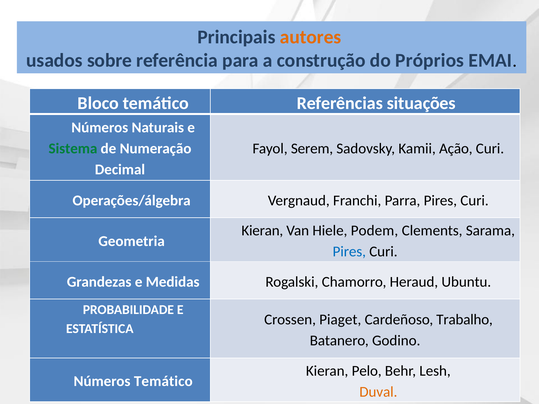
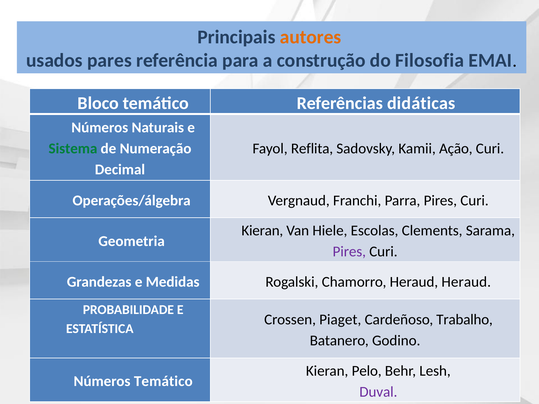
sobre: sobre -> pares
Próprios: Próprios -> Filosofia
situações: situações -> didáticas
Serem: Serem -> Reflita
Podem: Podem -> Escolas
Pires at (349, 252) colour: blue -> purple
Heraud Ubuntu: Ubuntu -> Heraud
Duval colour: orange -> purple
